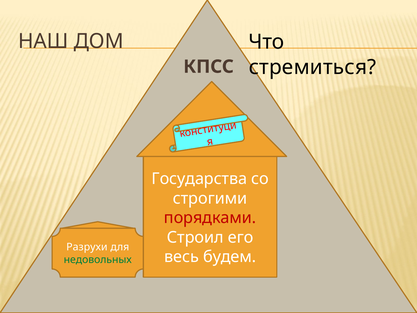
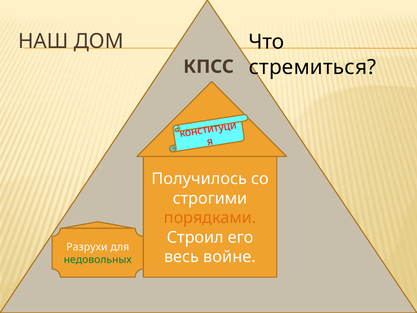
Государства: Государства -> Получилось
порядками colour: red -> orange
будем: будем -> войне
